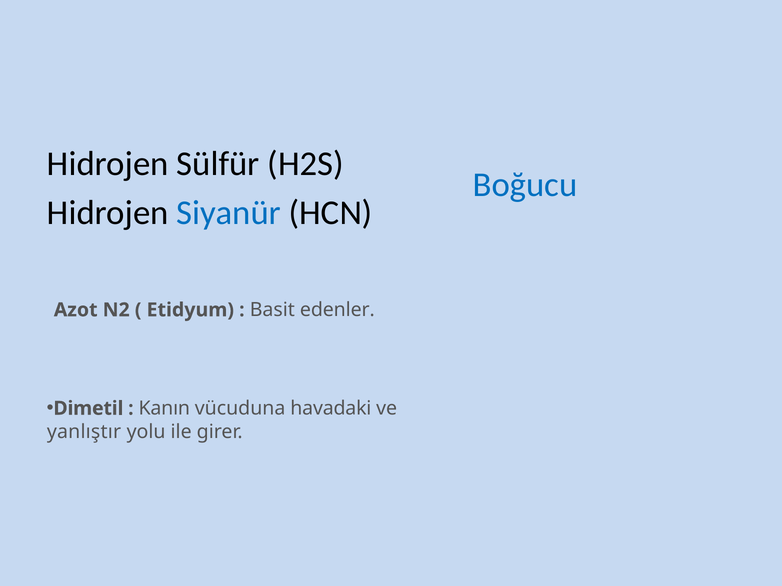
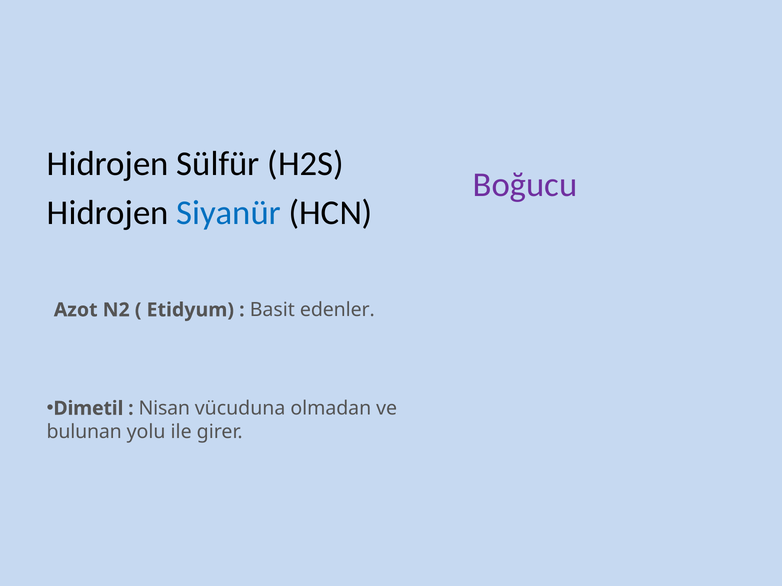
Boğucu colour: blue -> purple
Kanın: Kanın -> Nisan
havadaki: havadaki -> olmadan
yanlıştır: yanlıştır -> bulunan
